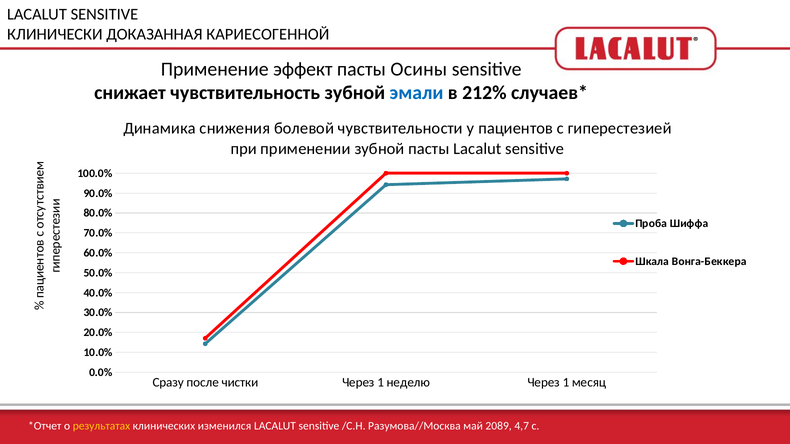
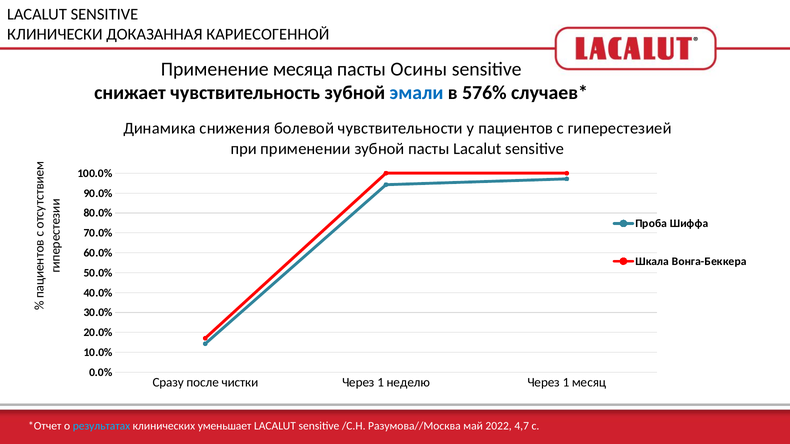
эффект: эффект -> месяца
212%: 212% -> 576%
результатах colour: yellow -> light blue
изменился: изменился -> уменьшает
2089: 2089 -> 2022
